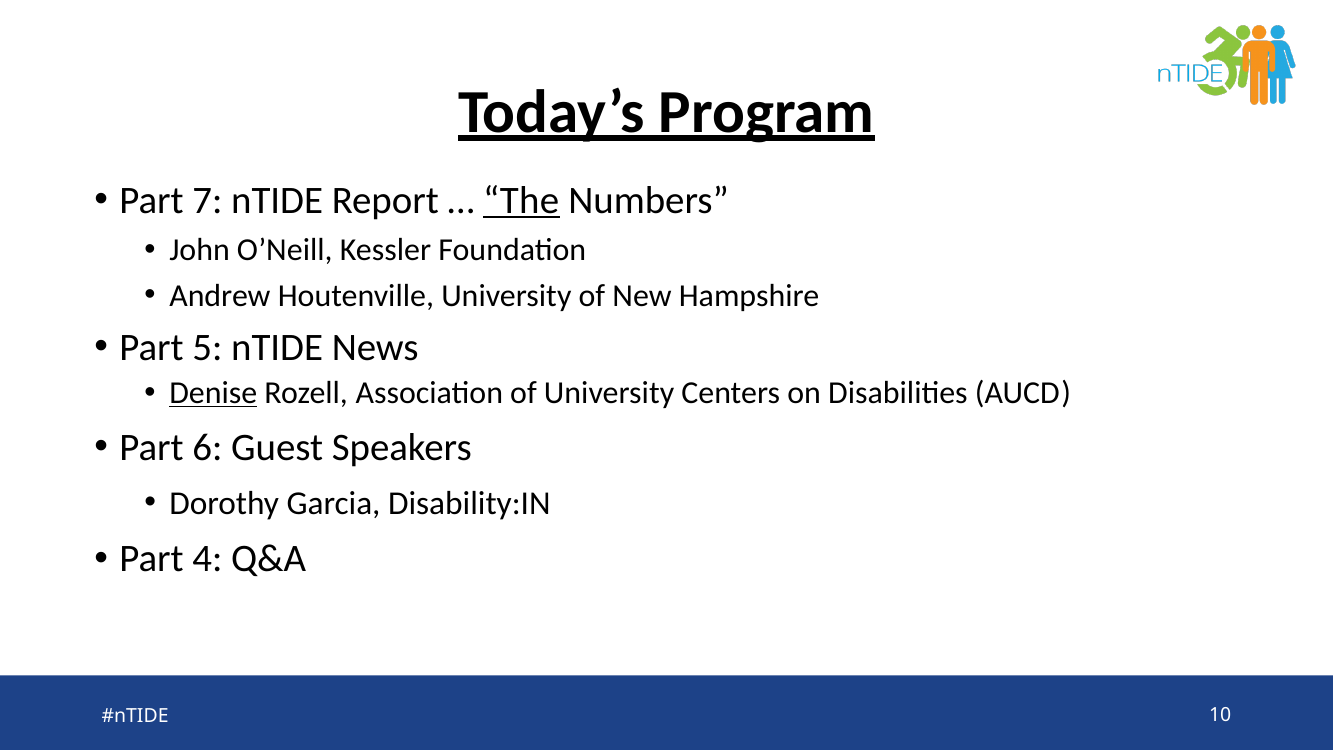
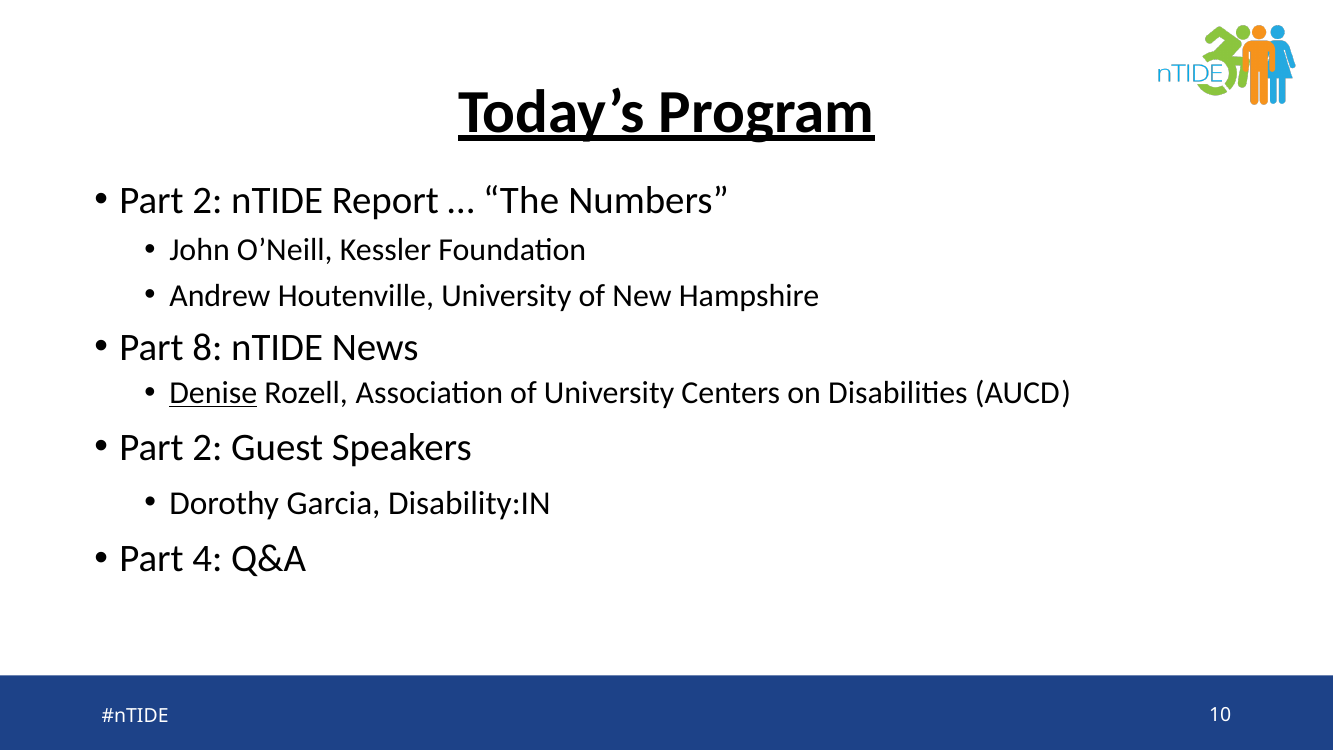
7 at (207, 200): 7 -> 2
The underline: present -> none
5: 5 -> 8
6 at (207, 447): 6 -> 2
